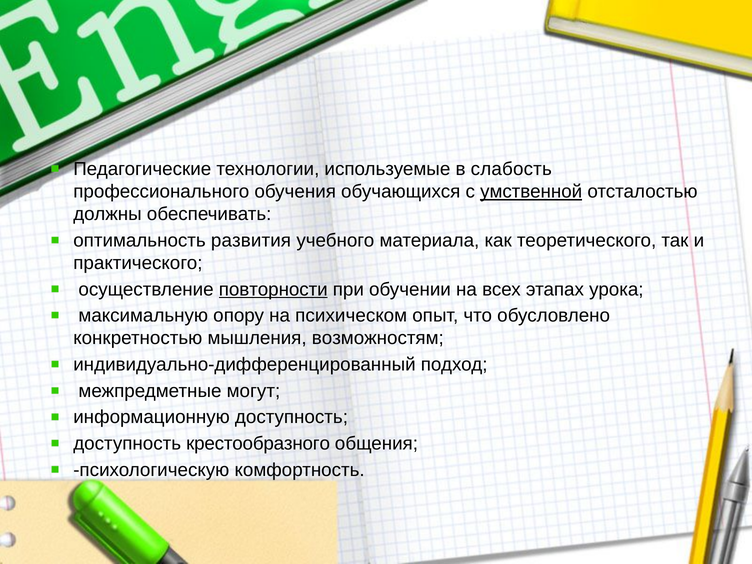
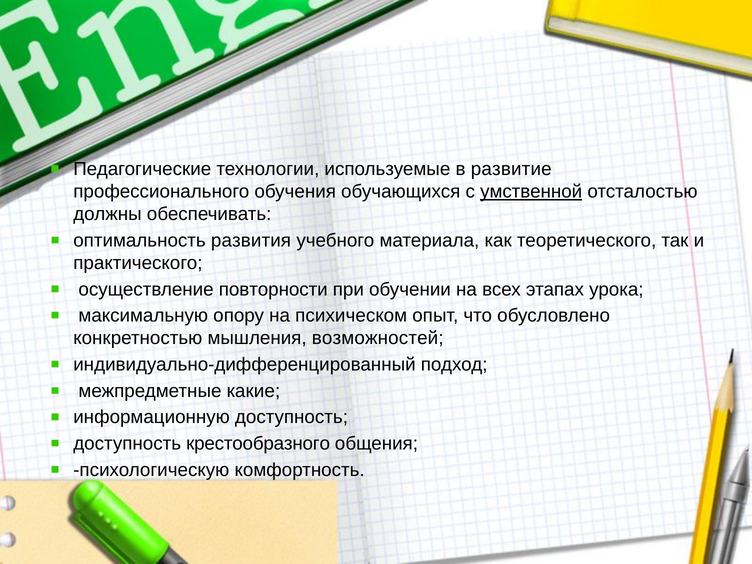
слабость: слабость -> развитие
повторности underline: present -> none
возможностям: возможностям -> возможностей
могут: могут -> какие
